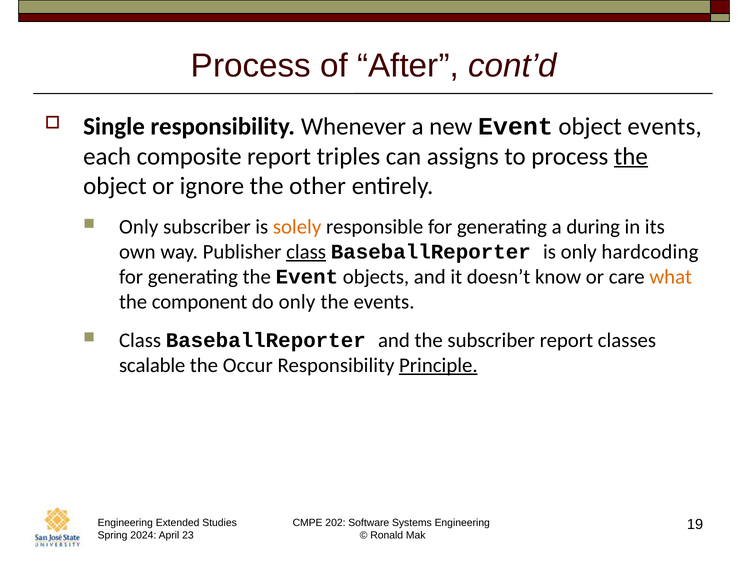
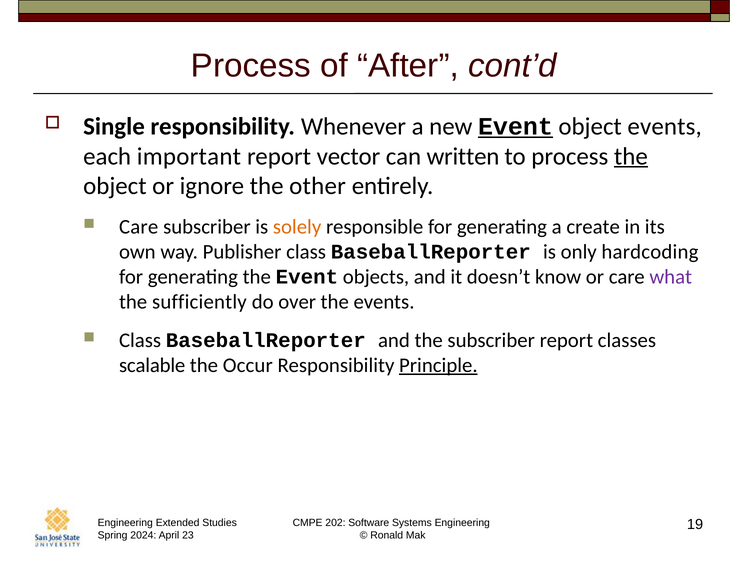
Event at (515, 126) underline: none -> present
composite: composite -> important
triples: triples -> vector
assigns: assigns -> written
Only at (139, 227): Only -> Care
during: during -> create
class at (306, 252) underline: present -> none
what colour: orange -> purple
component: component -> sufficiently
do only: only -> over
